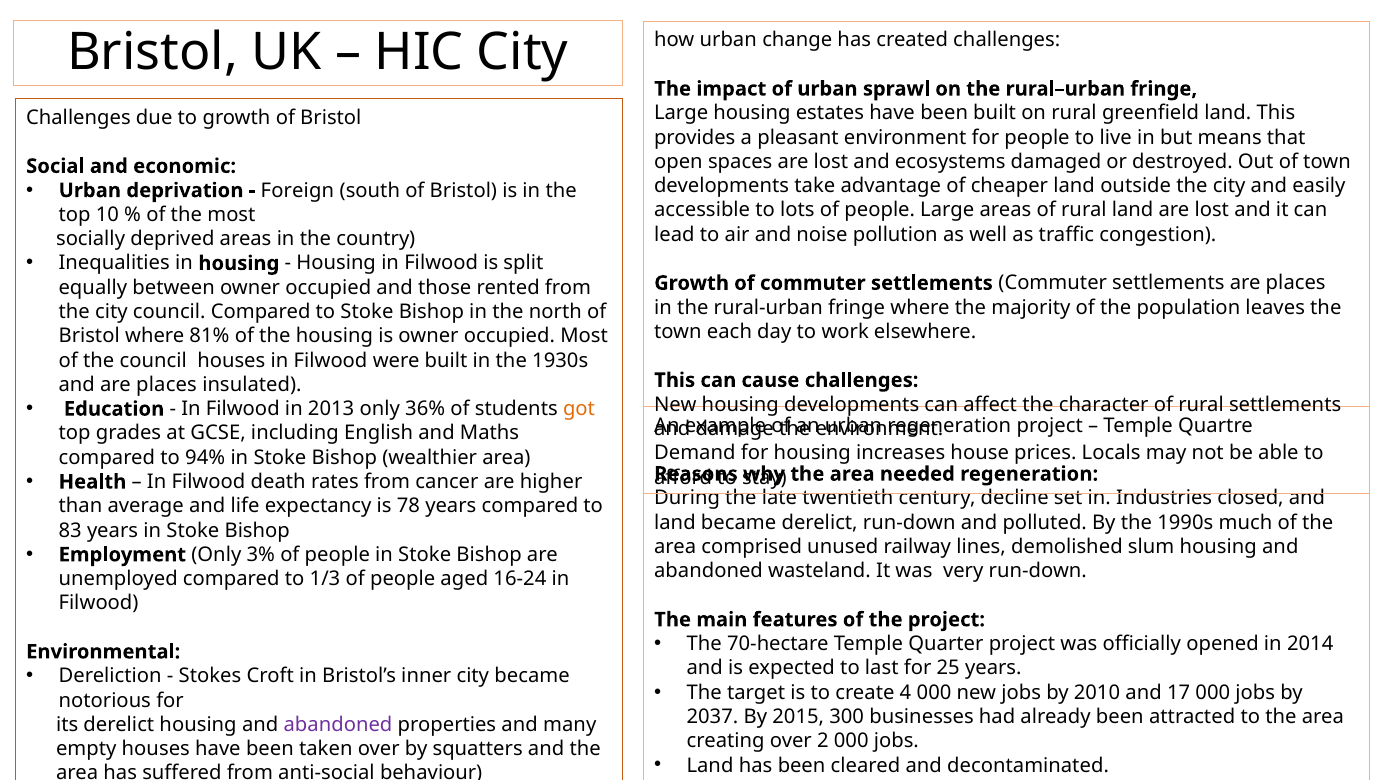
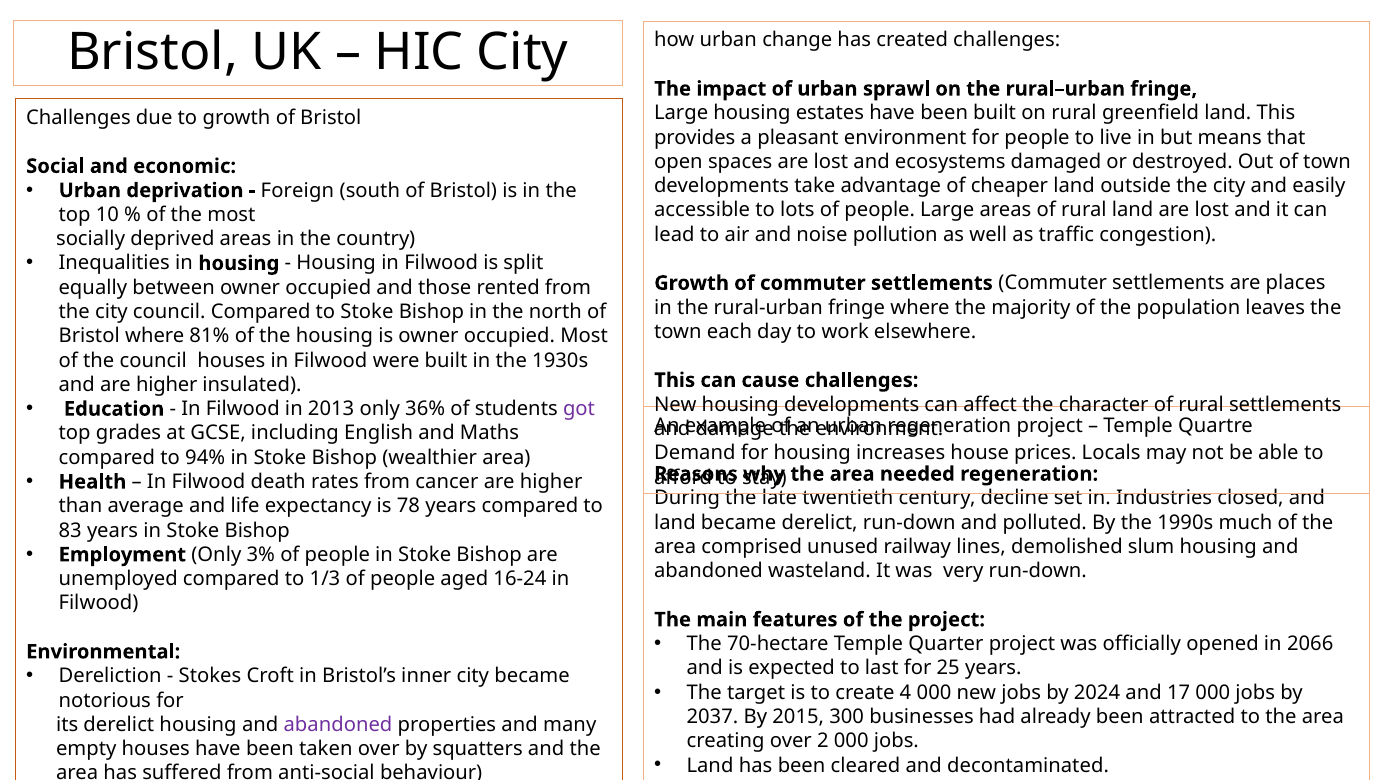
and are places: places -> higher
got colour: orange -> purple
2014: 2014 -> 2066
2010: 2010 -> 2024
